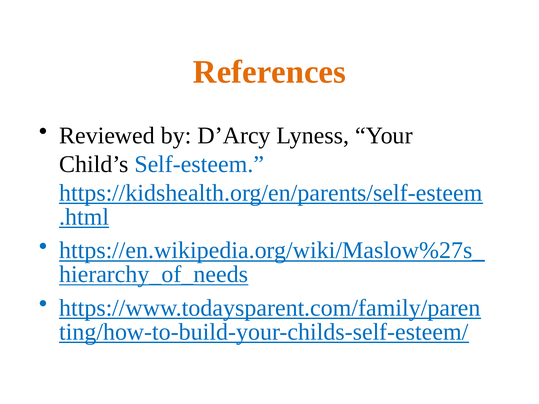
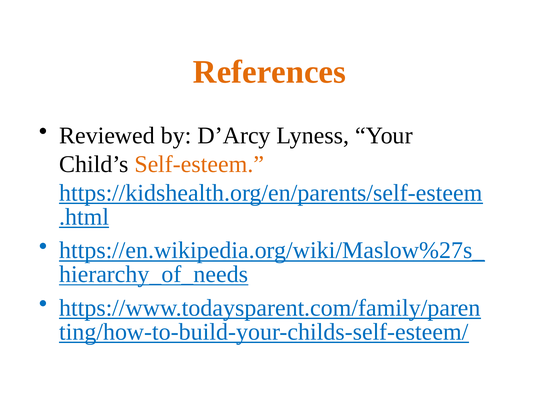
Self-esteem colour: blue -> orange
